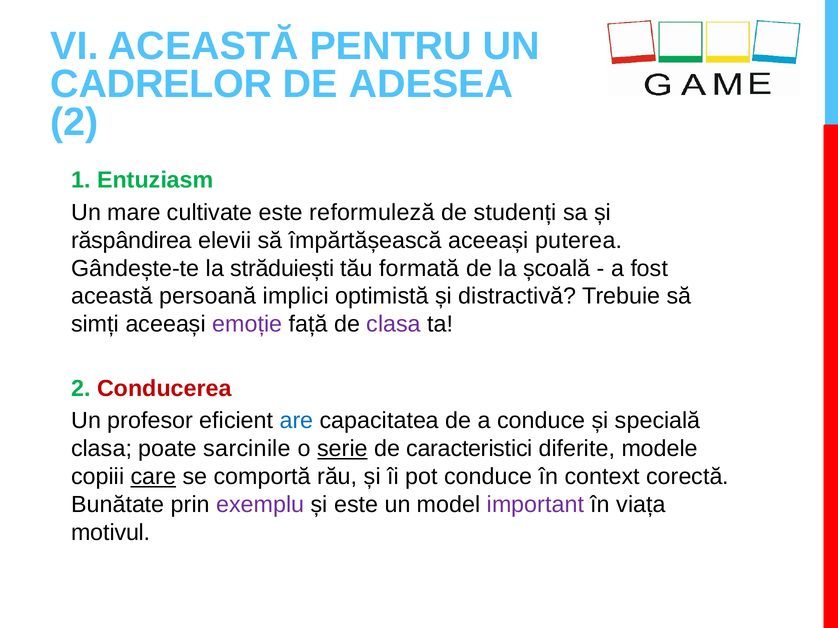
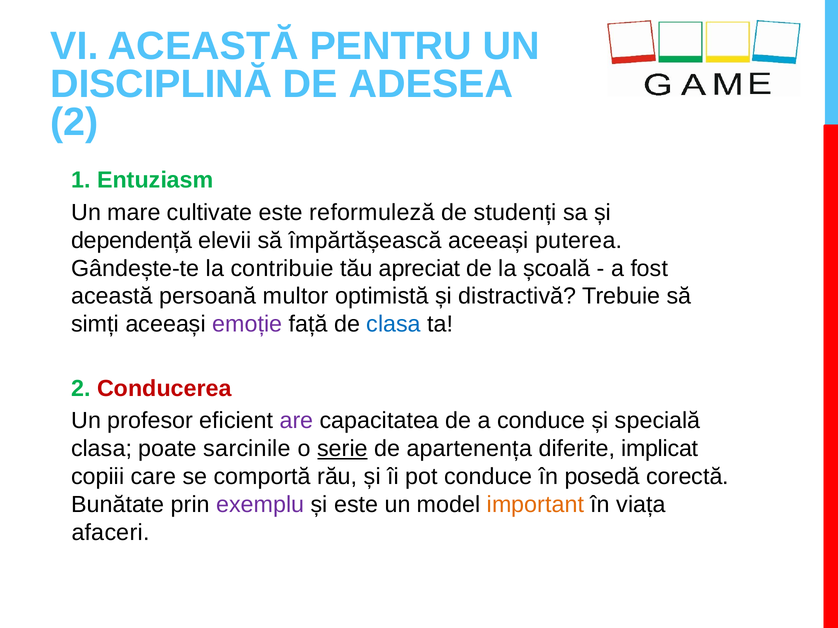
CADRELOR: CADRELOR -> DISCIPLINĂ
răspândirea: răspândirea -> dependență
străduiești: străduiești -> contribuie
formată: formată -> apreciat
implici: implici -> multor
clasa at (394, 325) colour: purple -> blue
are colour: blue -> purple
caracteristici: caracteristici -> apartenența
modele: modele -> implicat
care underline: present -> none
context: context -> posedă
important colour: purple -> orange
motivul: motivul -> afaceri
